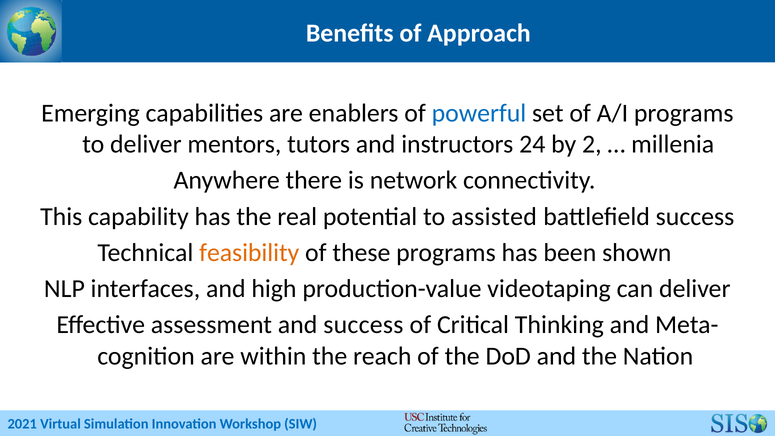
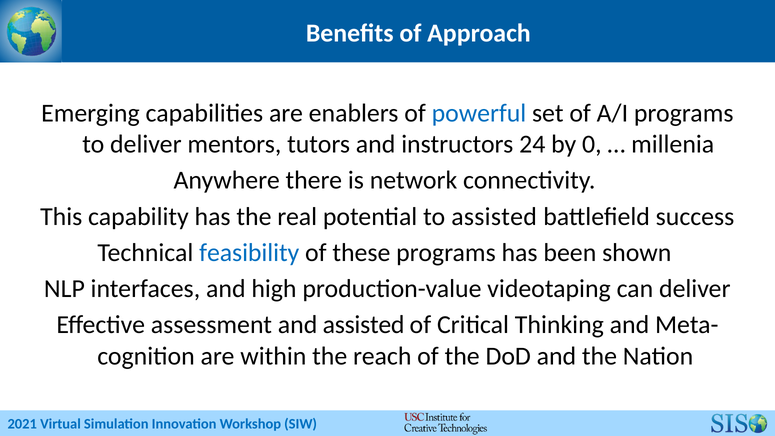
2: 2 -> 0
feasibility colour: orange -> blue
and success: success -> assisted
